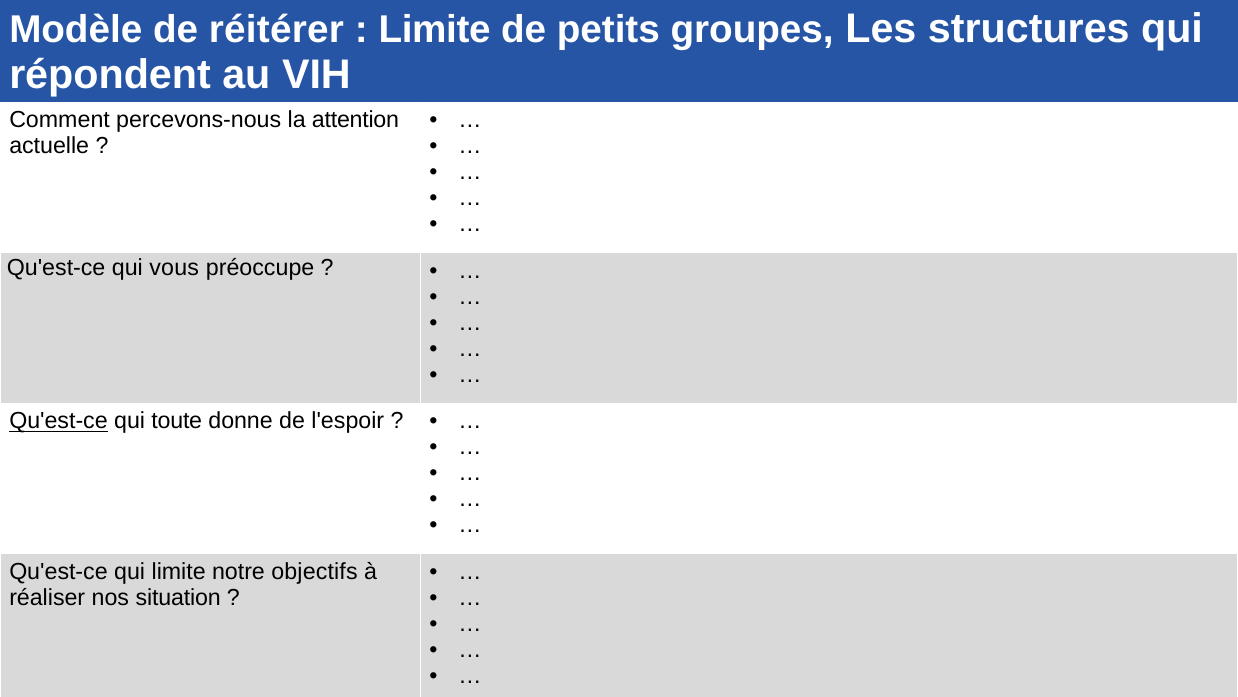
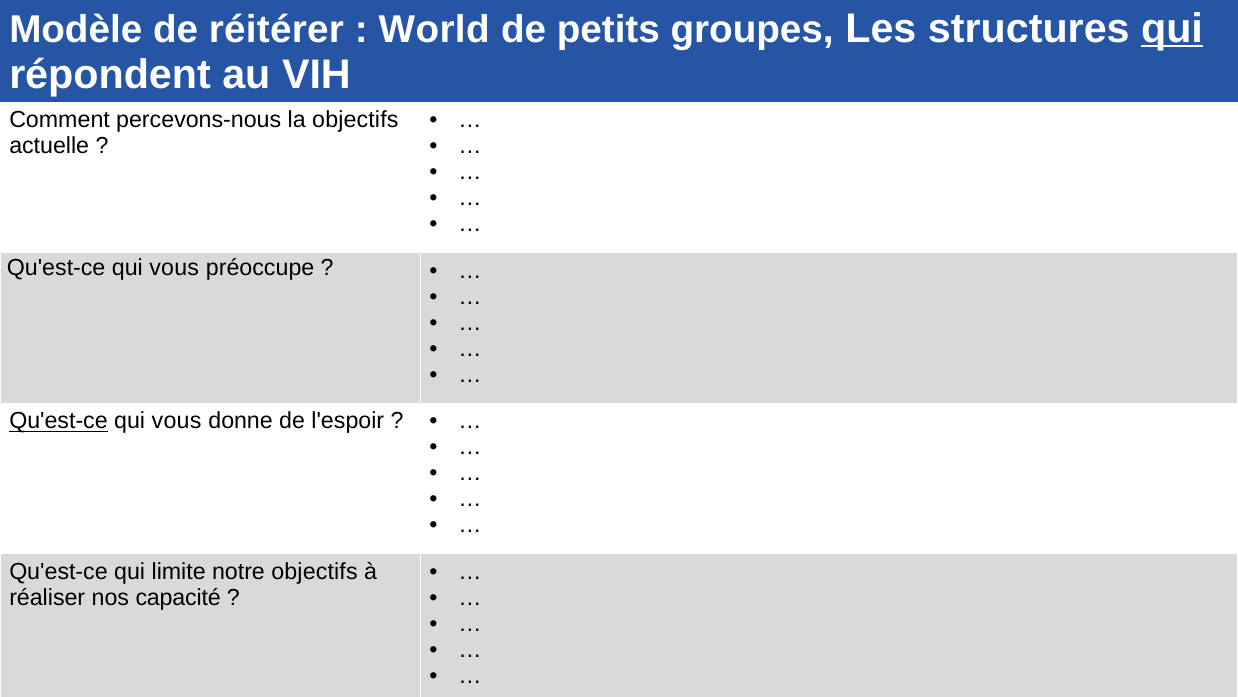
Limite at (435, 29): Limite -> World
qui at (1172, 28) underline: none -> present
la attention: attention -> objectifs
toute at (177, 421): toute -> vous
situation: situation -> capacité
